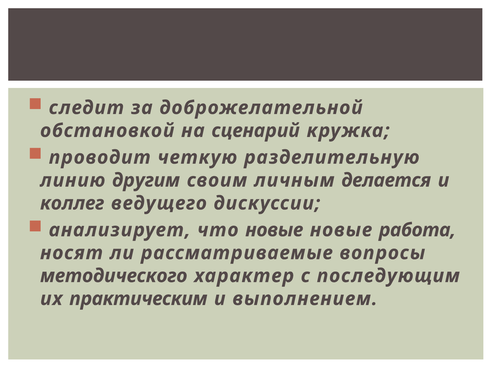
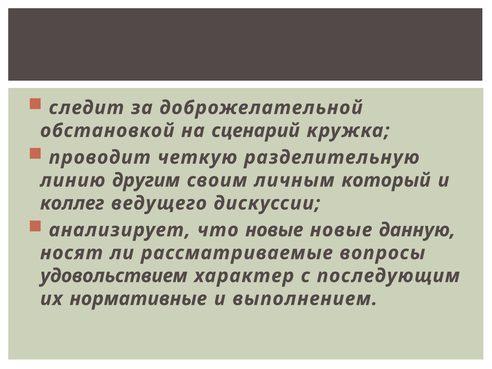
делается: делается -> который
работа: работа -> данную
методического: методического -> удовольствием
практическим: практическим -> нормативные
